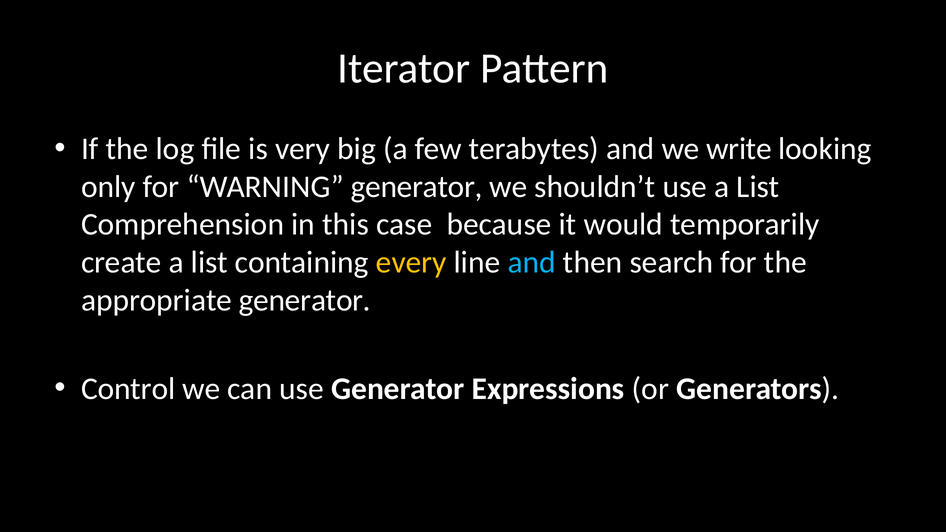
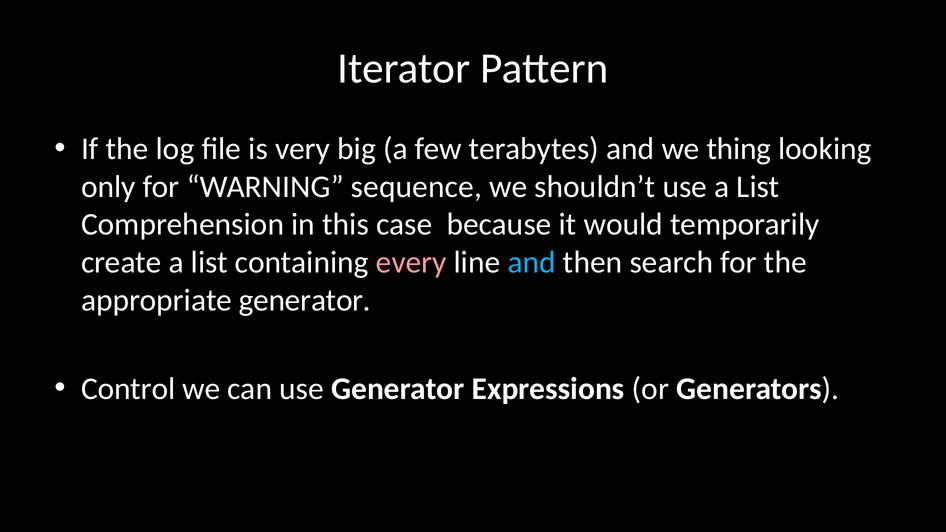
write: write -> thing
WARNING generator: generator -> sequence
every colour: yellow -> pink
